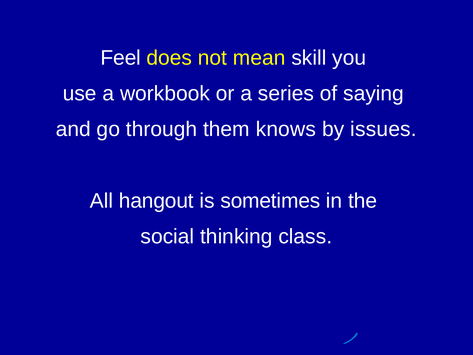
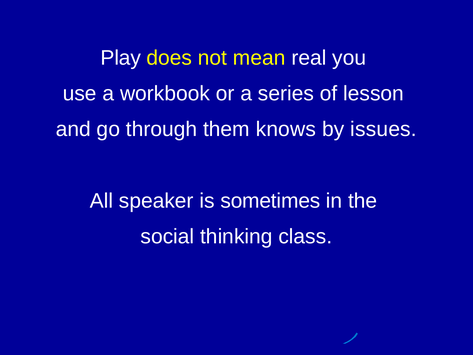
Feel: Feel -> Play
skill: skill -> real
saying: saying -> lesson
hangout: hangout -> speaker
